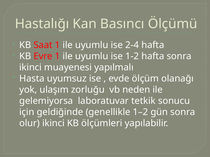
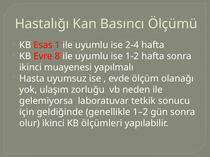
Saat: Saat -> Esas
Evre 1: 1 -> 8
